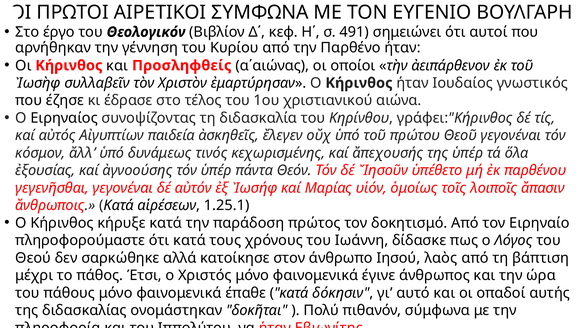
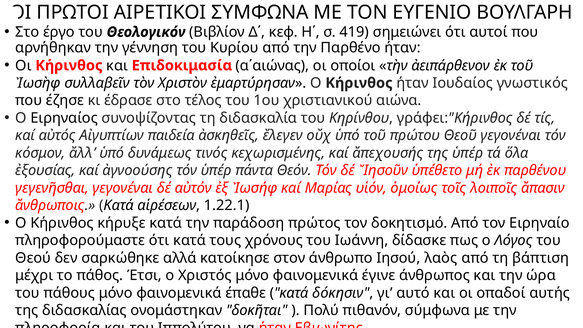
491: 491 -> 419
Προσληφθείς: Προσληφθείς -> Επιδοκιμασία
1.25.1: 1.25.1 -> 1.22.1
